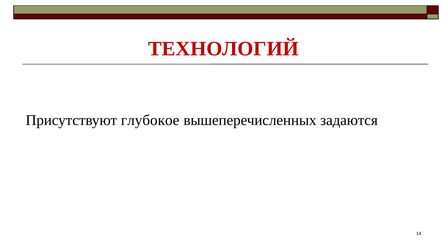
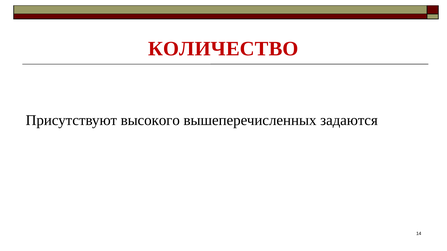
ТЕХНОЛОГИЙ: ТЕХНОЛОГИЙ -> КОЛИЧЕСТВО
глубокое: глубокое -> высокого
